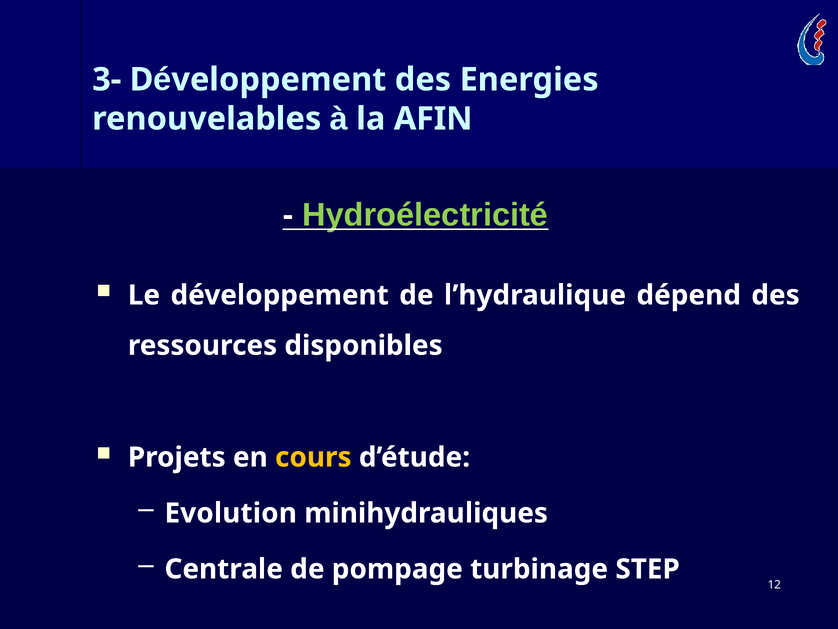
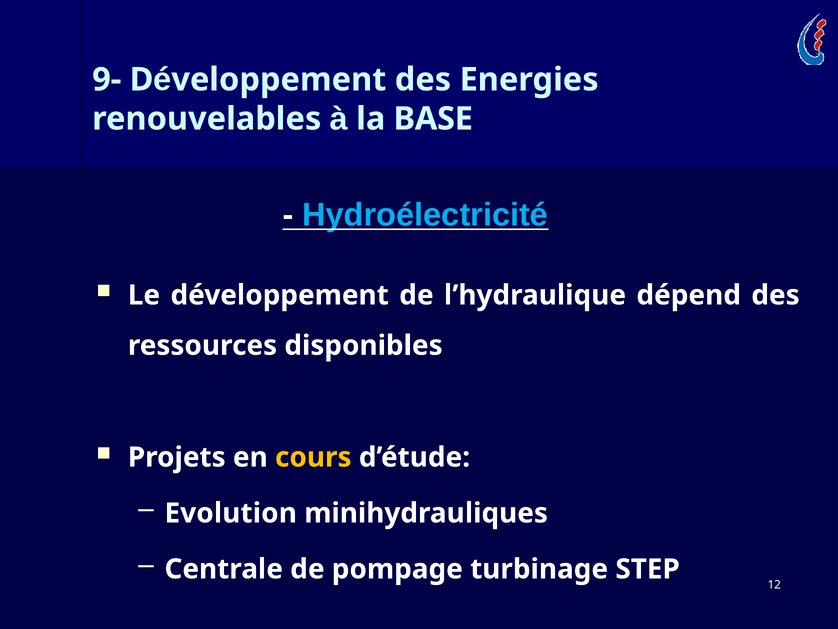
3-: 3- -> 9-
AFIN: AFIN -> BASE
Hydroélectricité colour: light green -> light blue
